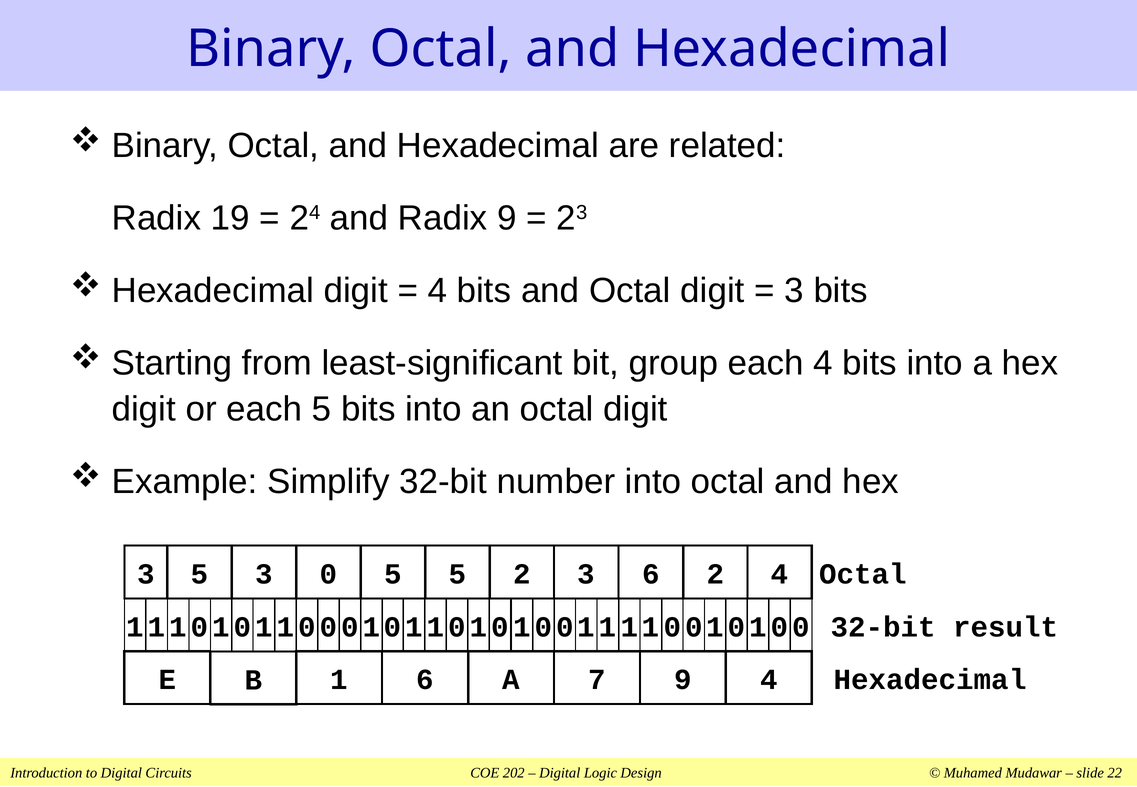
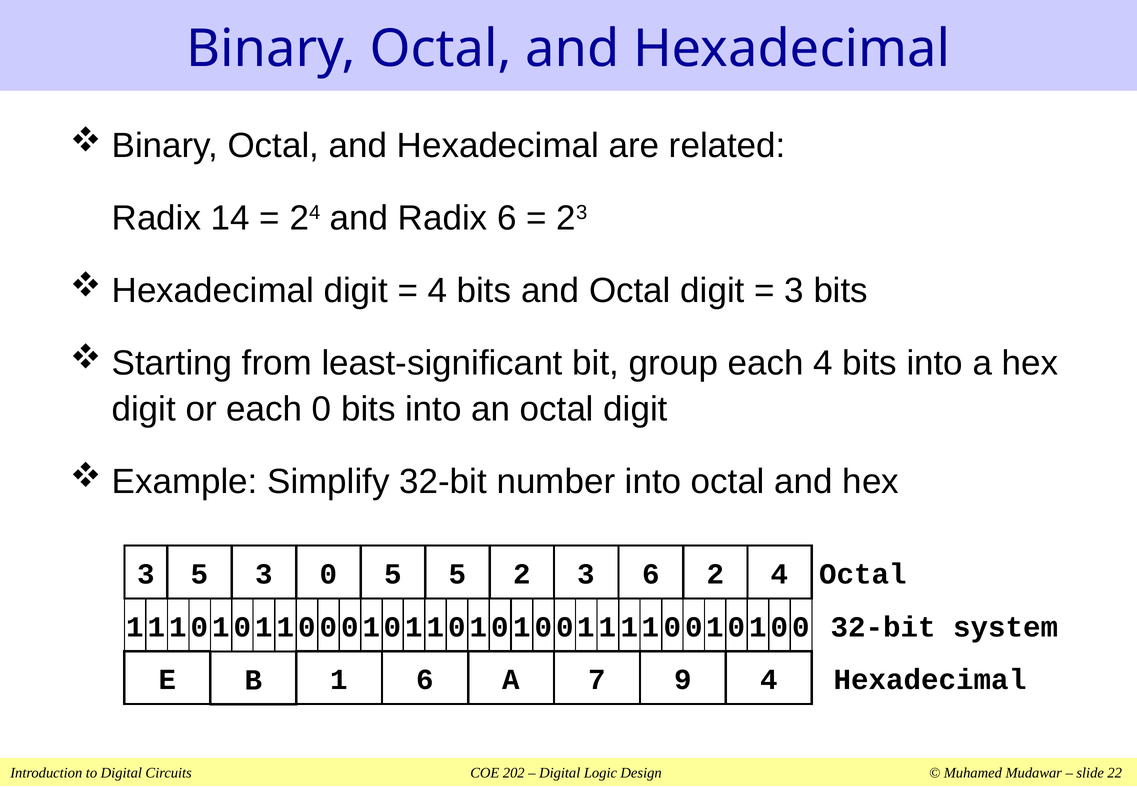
19: 19 -> 14
Radix 9: 9 -> 6
each 5: 5 -> 0
result: result -> system
